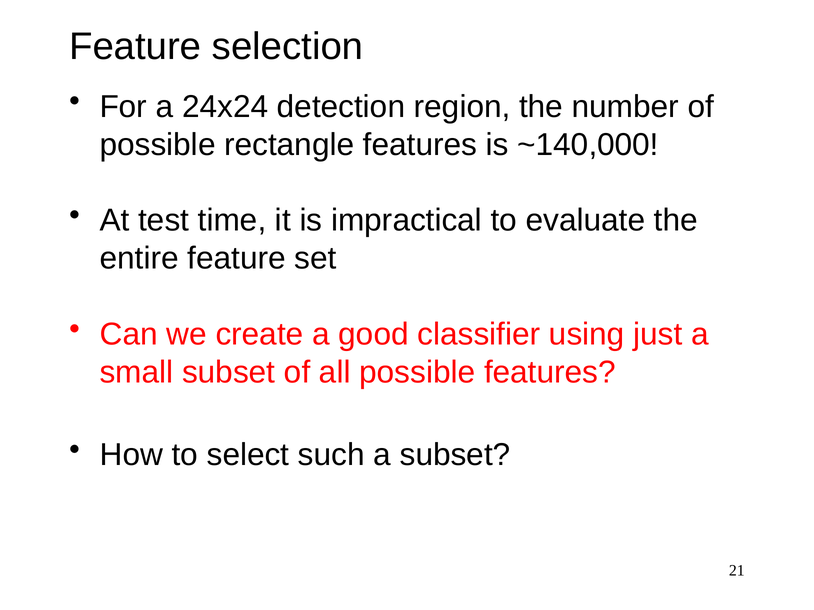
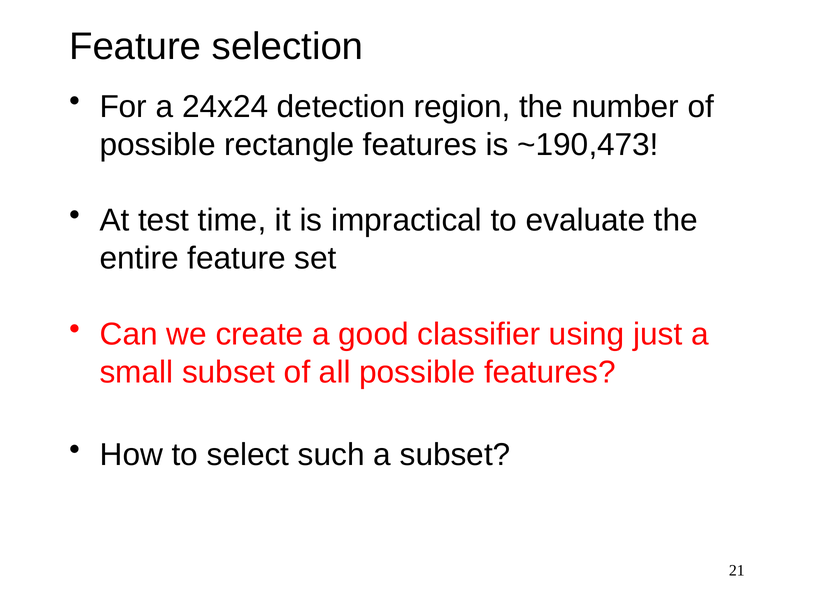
~140,000: ~140,000 -> ~190,473
